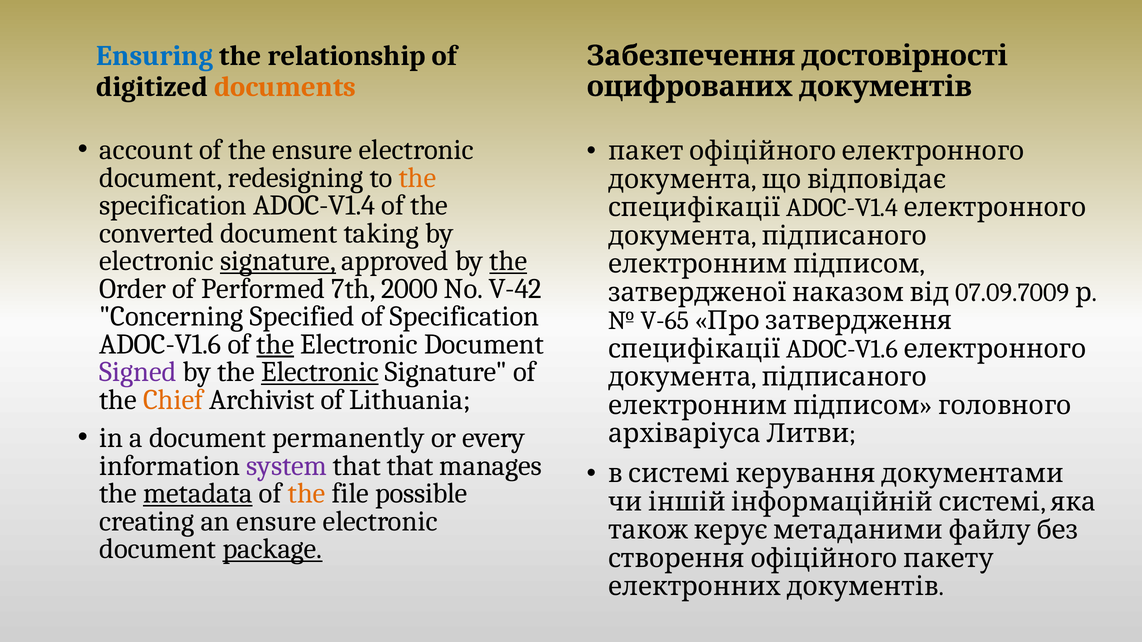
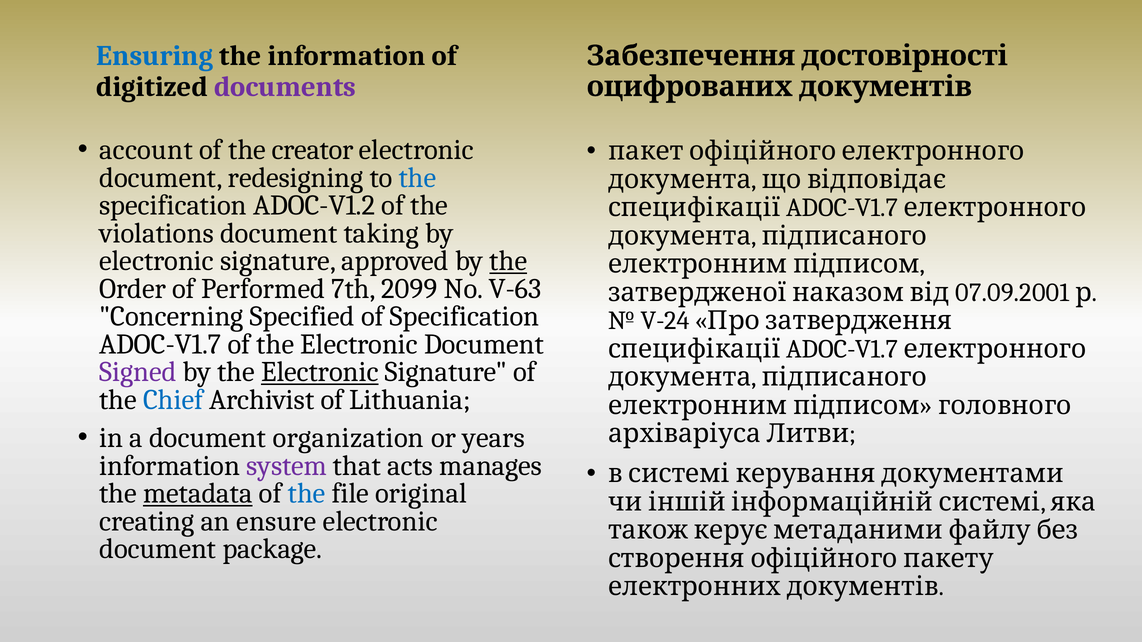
the relationship: relationship -> information
documents colour: orange -> purple
the ensure: ensure -> creator
the at (417, 178) colour: orange -> blue
specification ADOC-V1.4: ADOC-V1.4 -> ADOC-V1.2
ADOC-V1.4 at (842, 208): ADOC-V1.4 -> ADOC-V1.7
converted: converted -> violations
signature at (278, 261) underline: present -> none
2000: 2000 -> 2099
V-42: V-42 -> V-63
07.09.7009: 07.09.7009 -> 07.09.2001
V-65: V-65 -> V-24
ADOC-V1.6 at (160, 344): ADOC-V1.6 -> ADOC-V1.7
the at (275, 344) underline: present -> none
ADOC-V1.6 at (842, 349): ADOC-V1.6 -> ADOC-V1.7
Chief colour: orange -> blue
permanently: permanently -> organization
every: every -> years
that that: that -> acts
the at (307, 494) colour: orange -> blue
possible: possible -> original
package underline: present -> none
